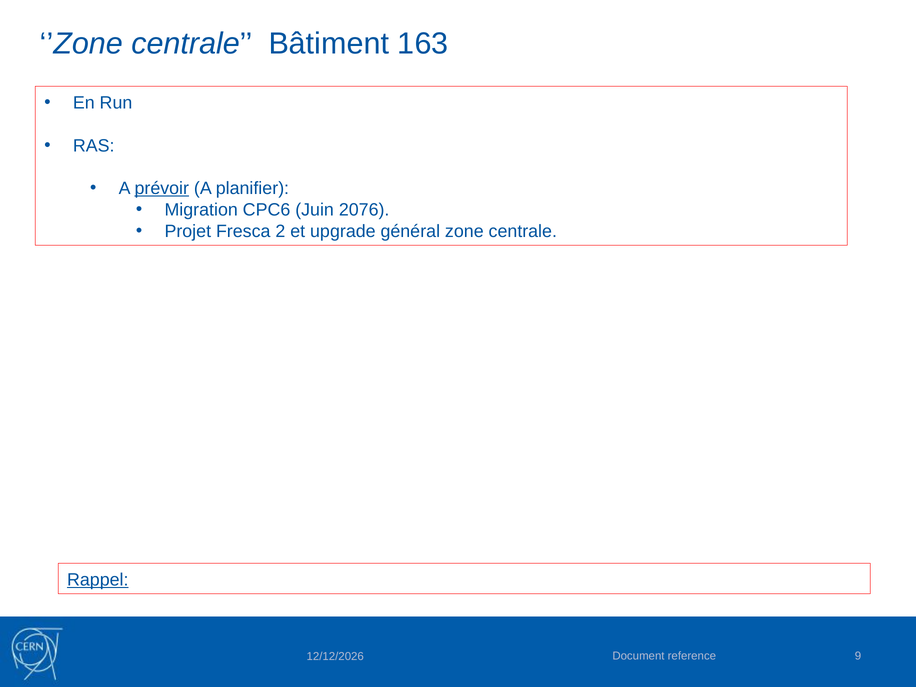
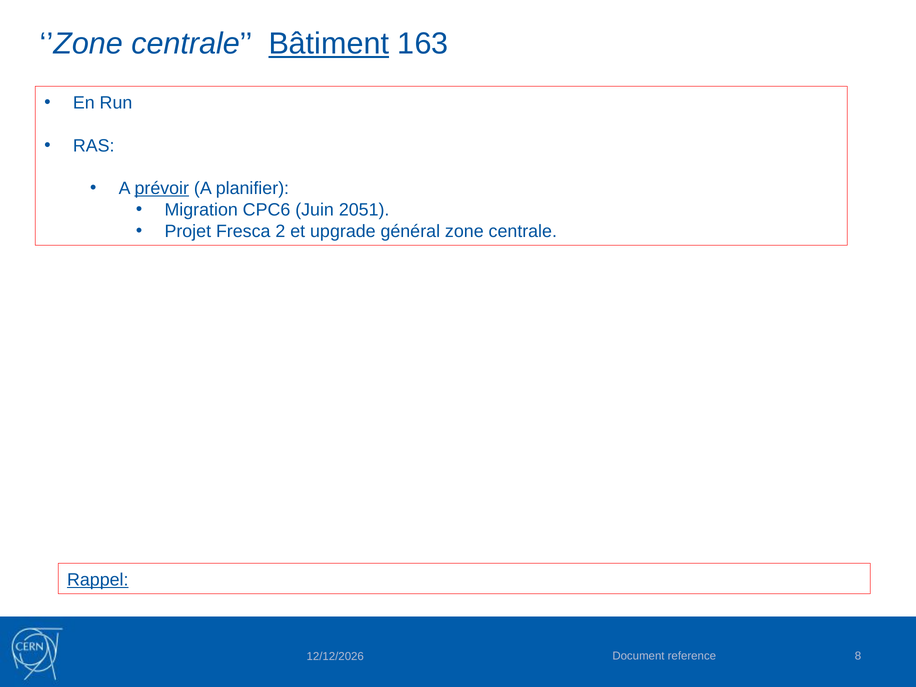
Bâtiment underline: none -> present
2076: 2076 -> 2051
9: 9 -> 8
